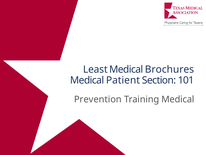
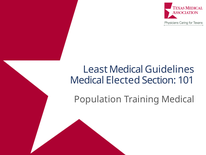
Brochures: Brochures -> Guidelines
Patient: Patient -> Elected
Prevention: Prevention -> Population
